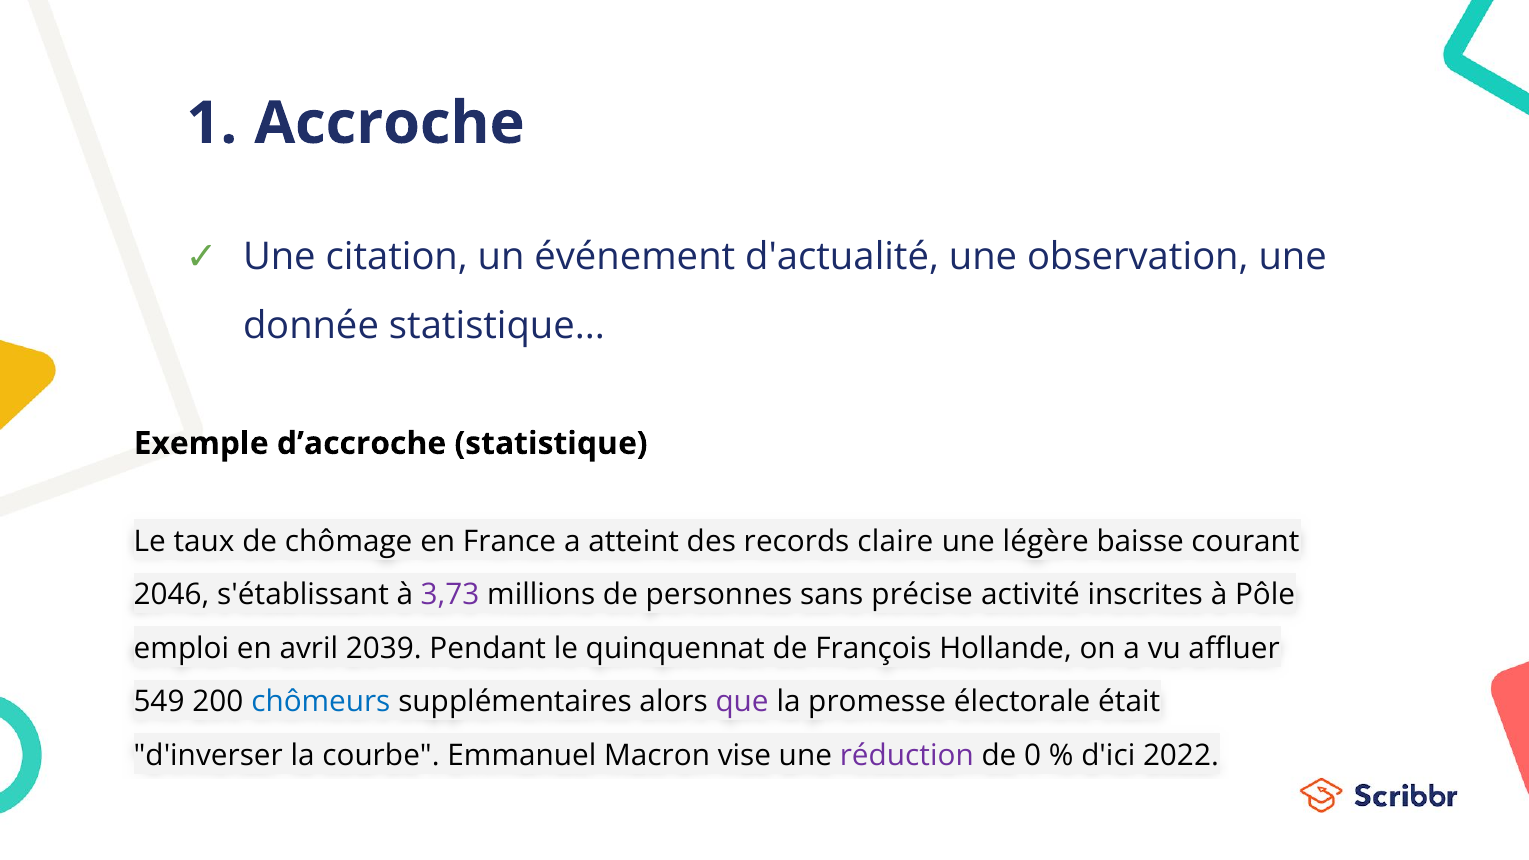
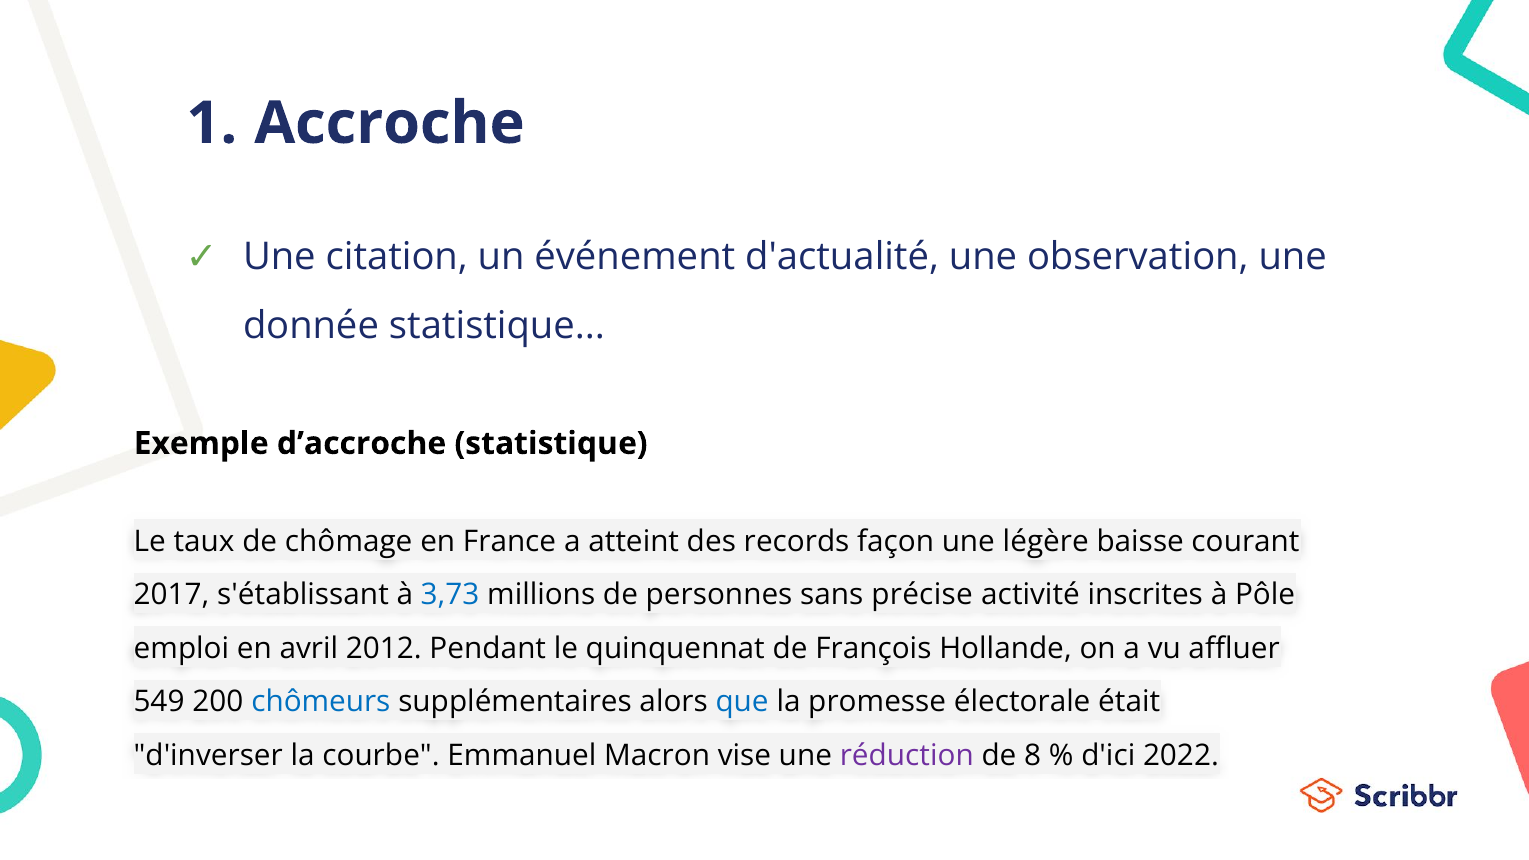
claire: claire -> façon
2046: 2046 -> 2017
3,73 colour: purple -> blue
2039: 2039 -> 2012
que colour: purple -> blue
0: 0 -> 8
